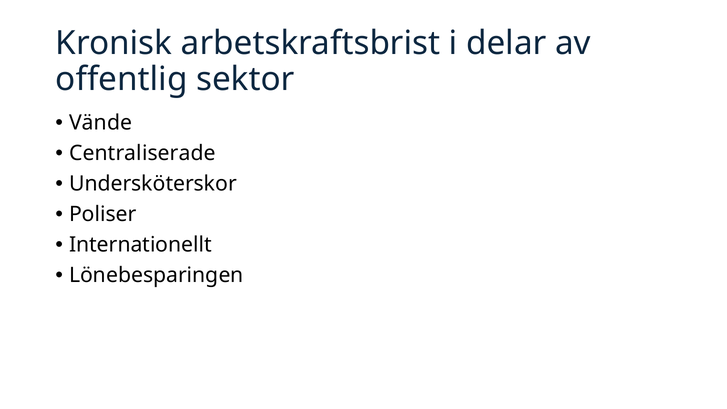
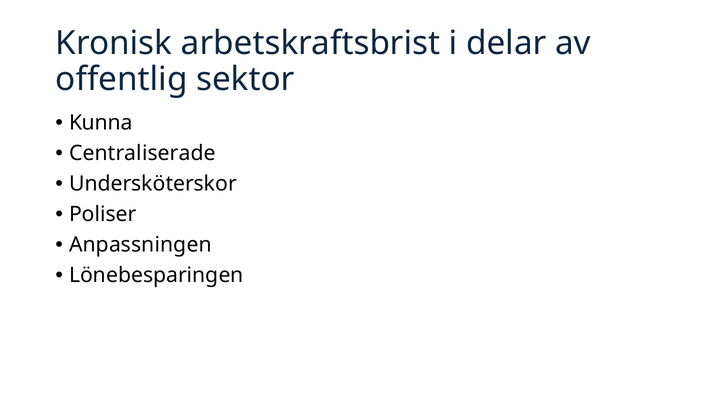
Vände: Vände -> Kunna
Internationellt: Internationellt -> Anpassningen
